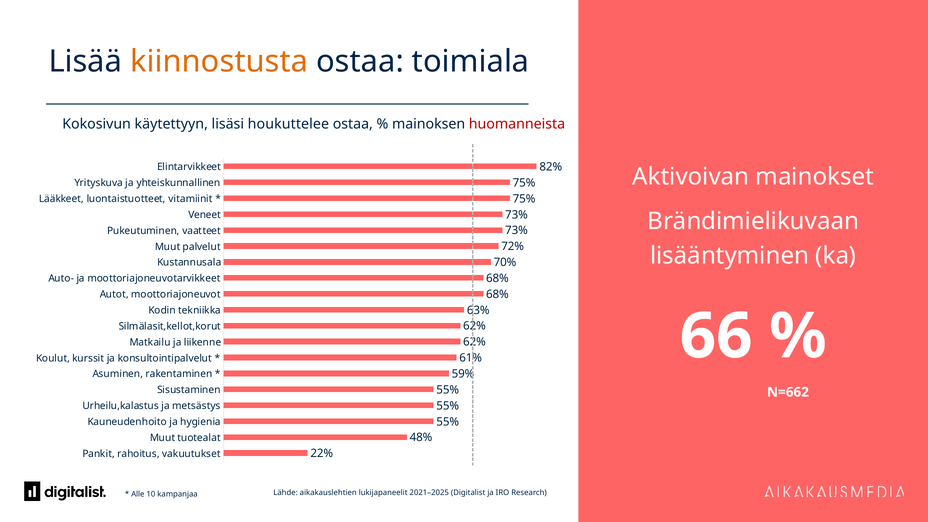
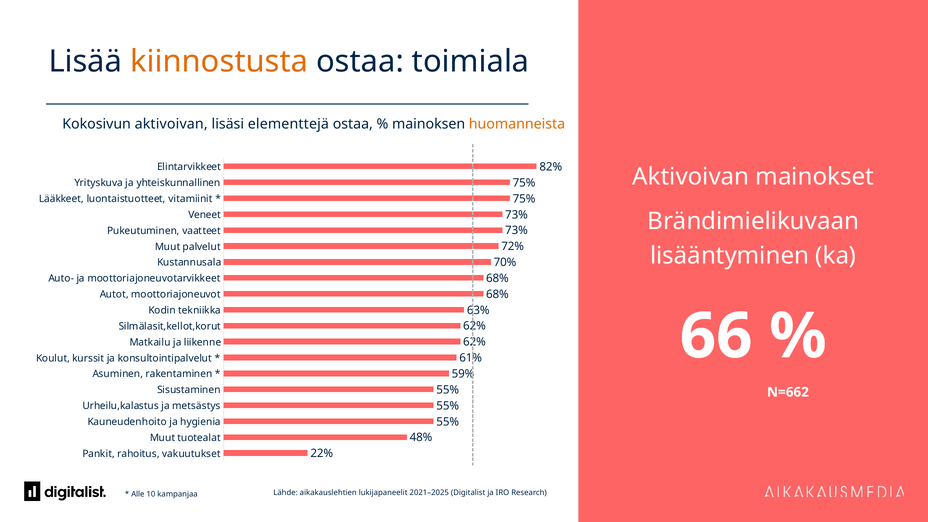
Kokosivun käytettyyn: käytettyyn -> aktivoivan
houkuttelee: houkuttelee -> elementtejä
huomanneista colour: red -> orange
